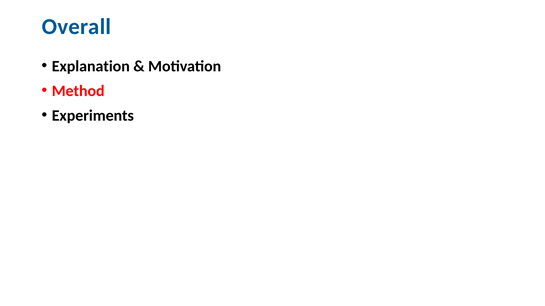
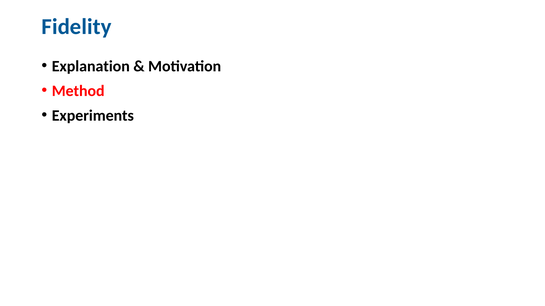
Overall: Overall -> Fidelity
